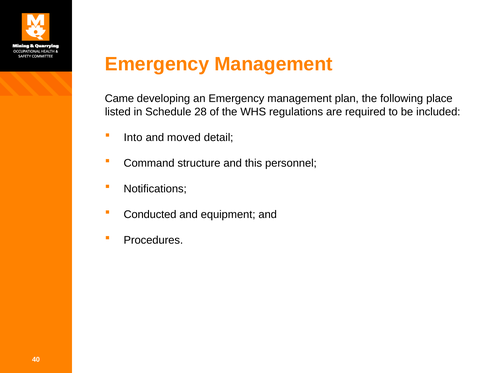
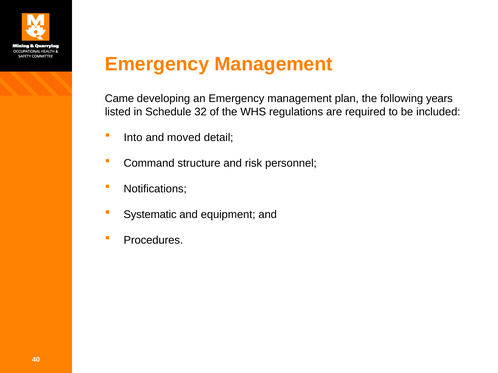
place: place -> years
28: 28 -> 32
this: this -> risk
Conducted: Conducted -> Systematic
